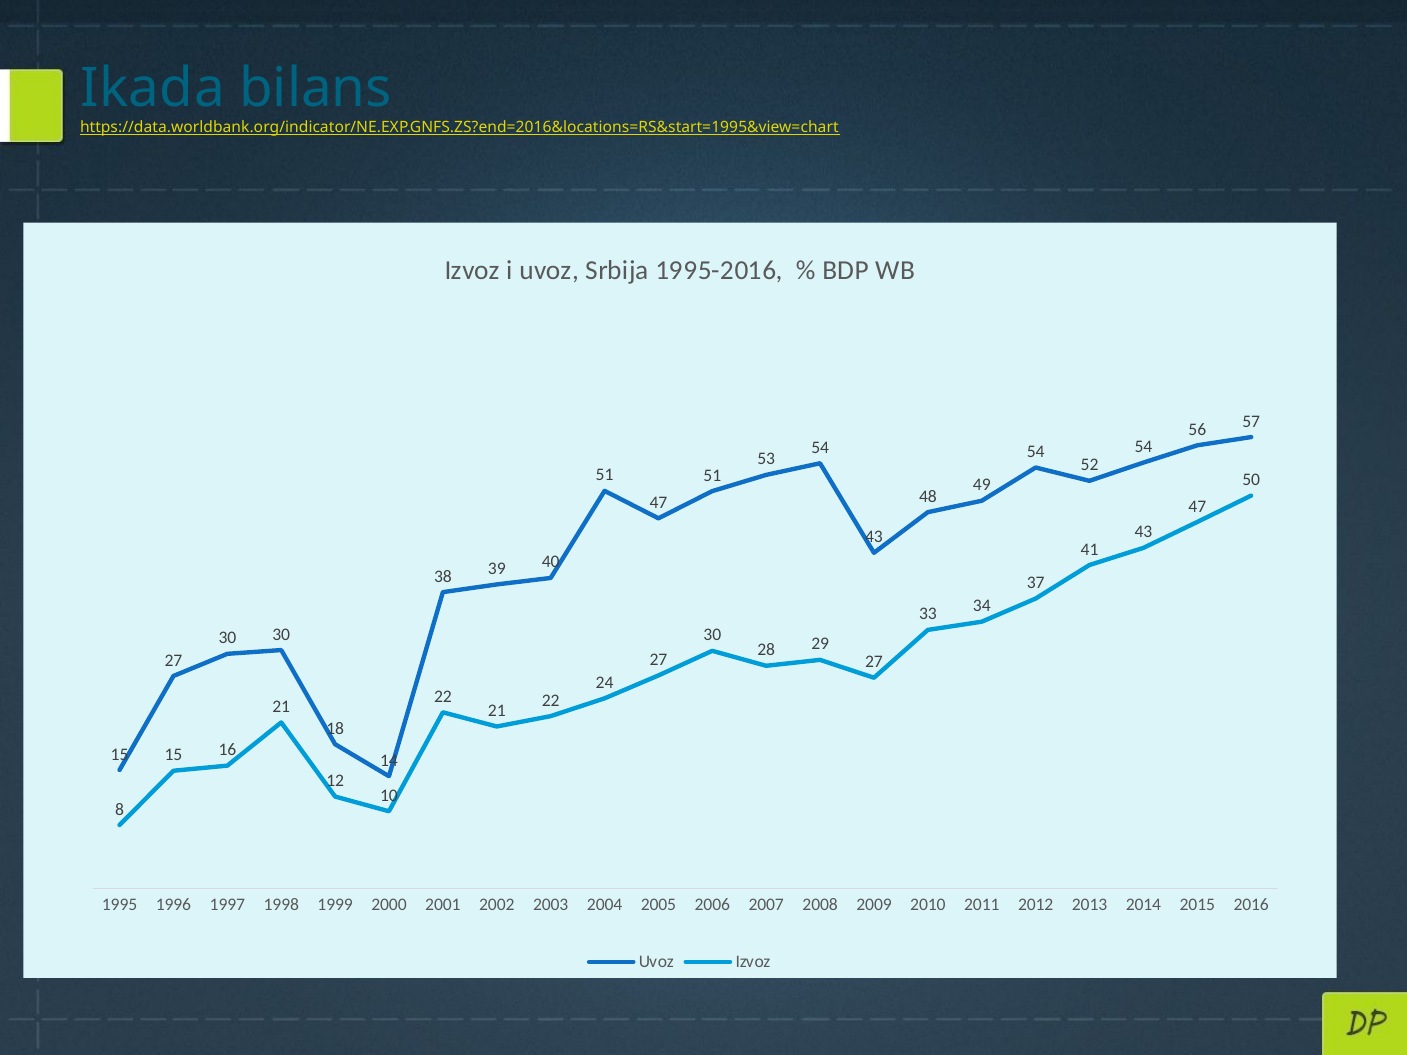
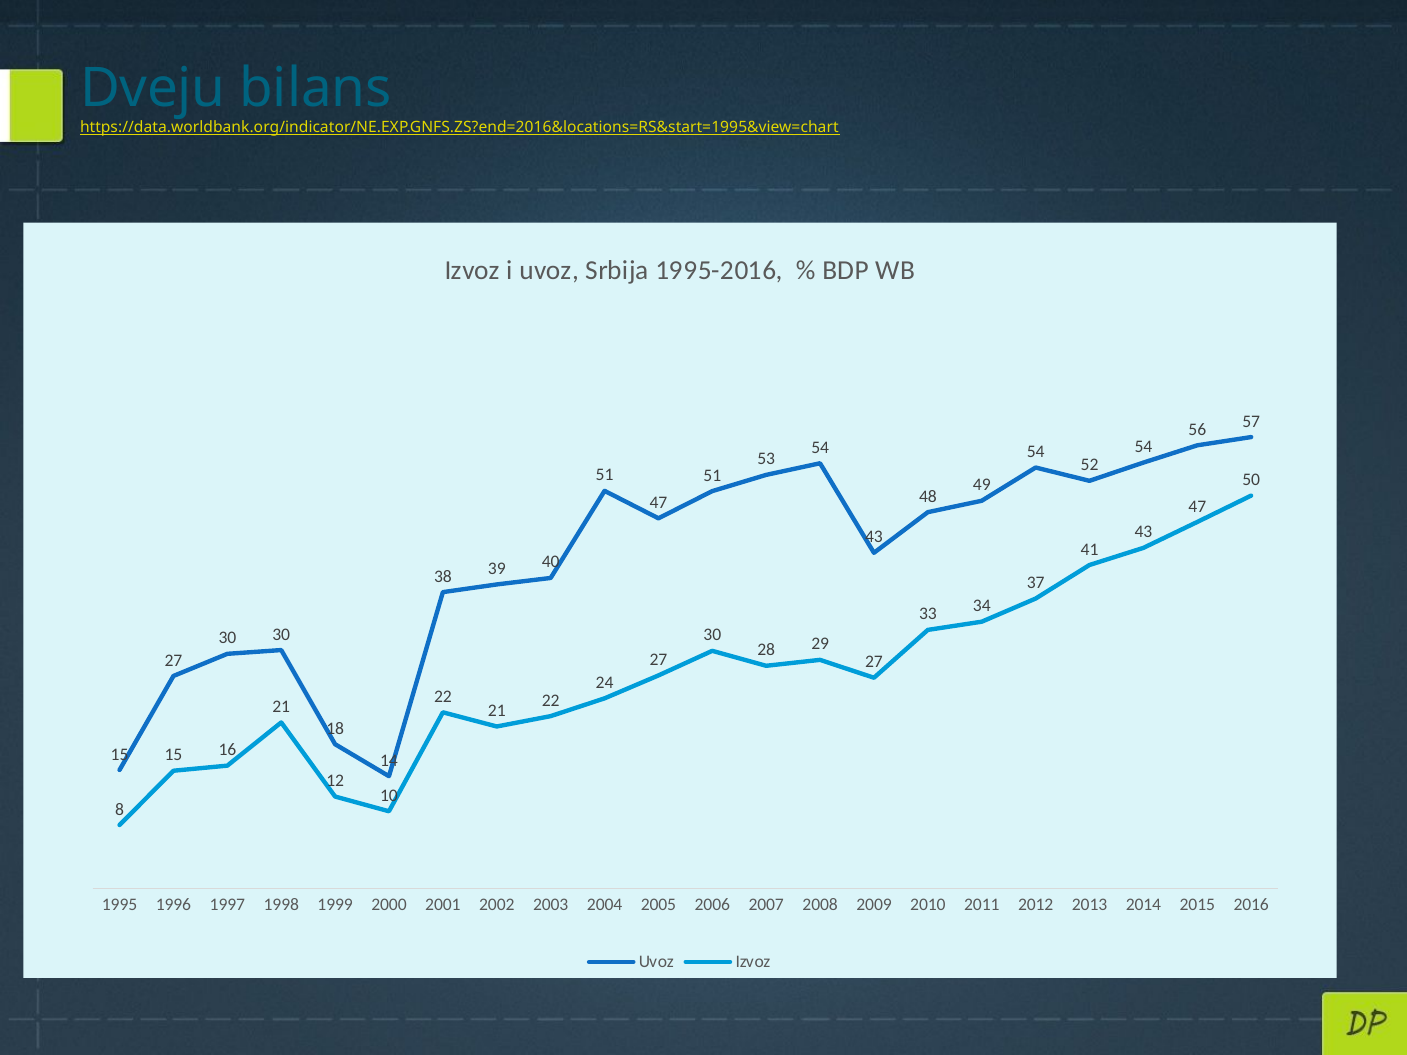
Ikada: Ikada -> Dveju
